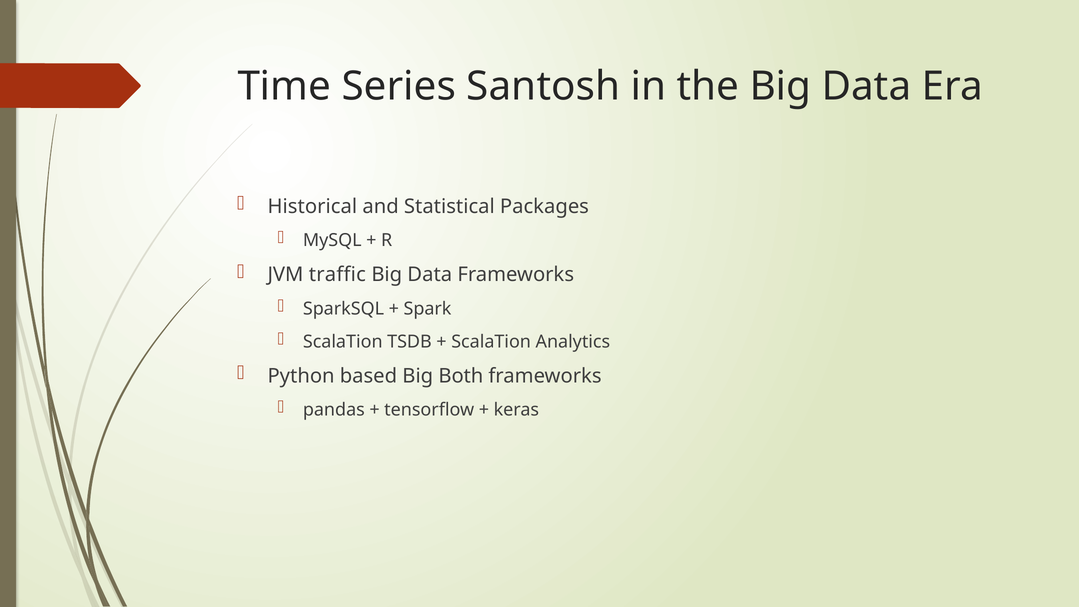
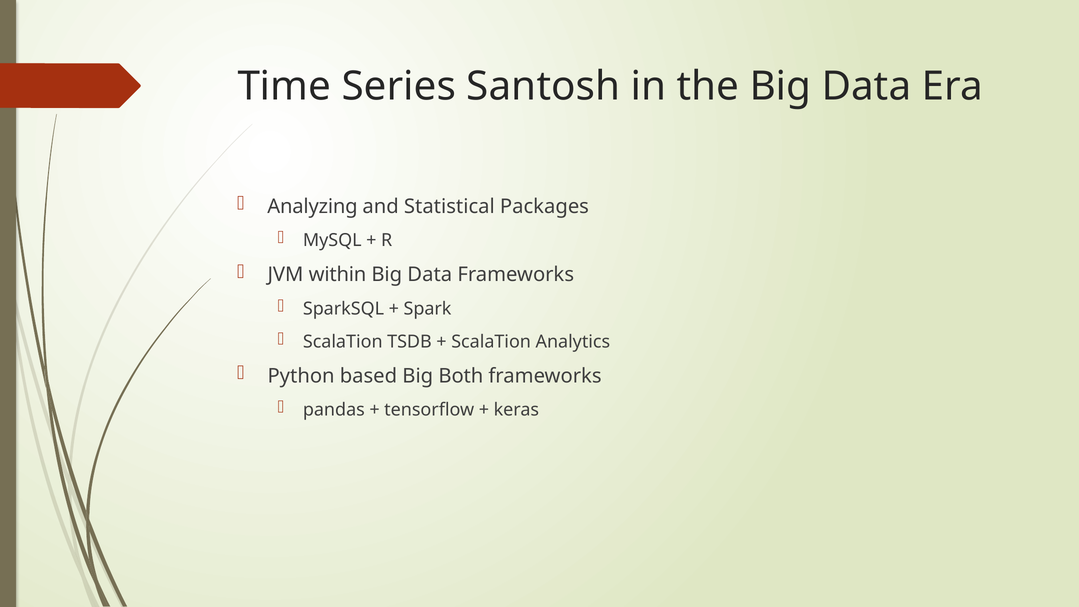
Historical: Historical -> Analyzing
traffic: traffic -> within
